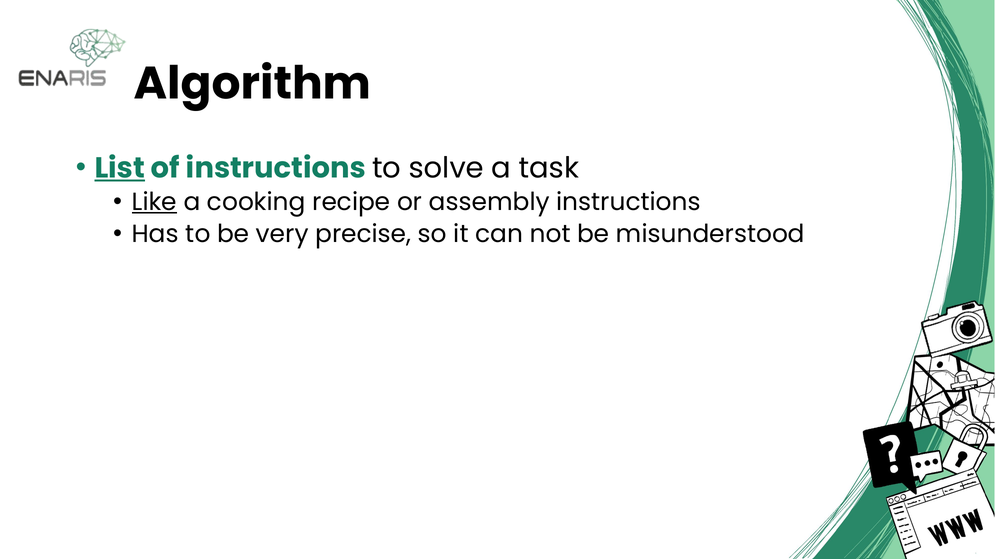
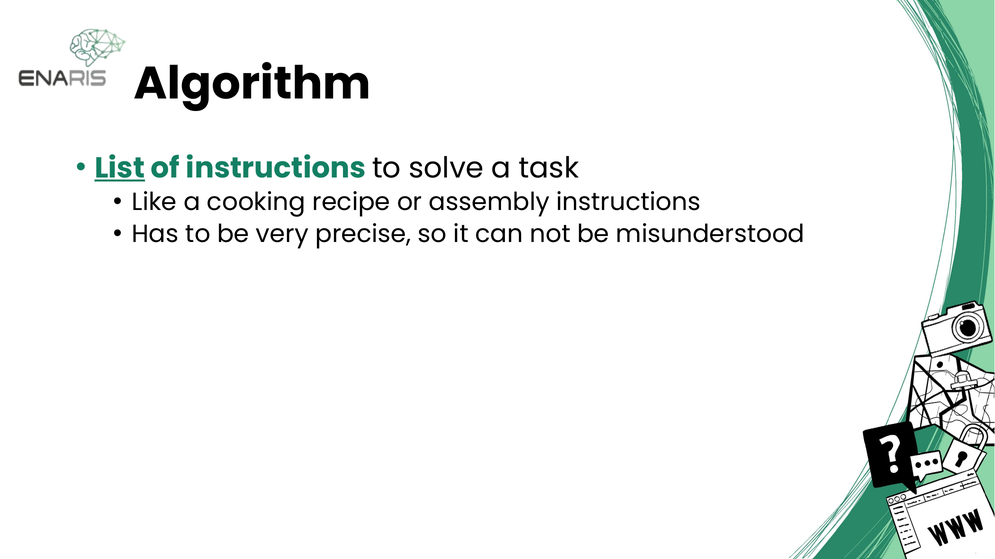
Like underline: present -> none
